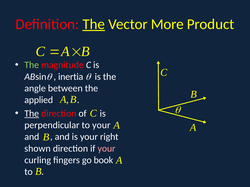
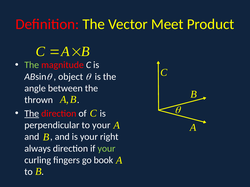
The at (94, 24) underline: present -> none
More: More -> Meet
inertia: inertia -> object
applied: applied -> thrown
shown: shown -> always
your at (107, 149) colour: pink -> light green
